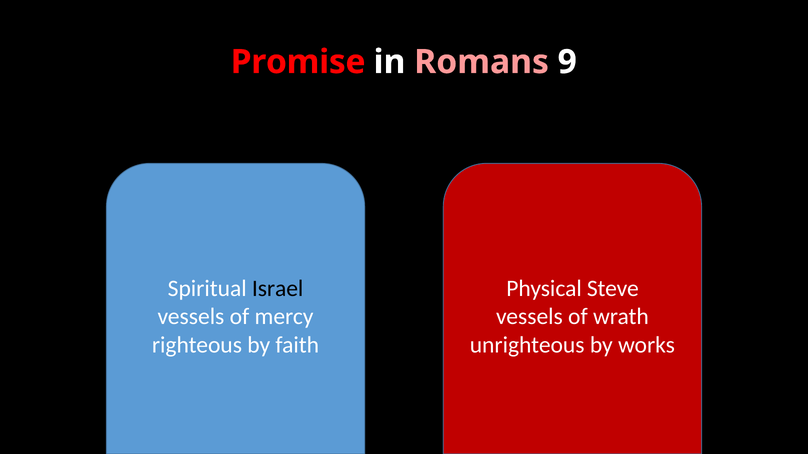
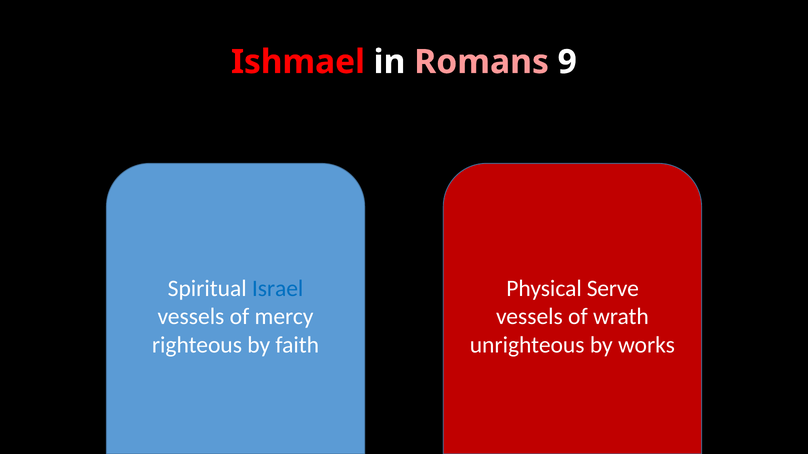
Promise: Promise -> Ishmael
Israel colour: black -> blue
Steve: Steve -> Serve
